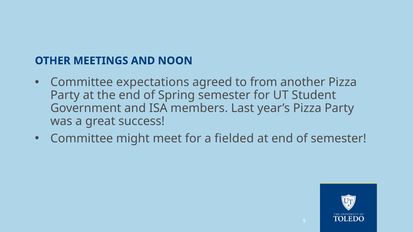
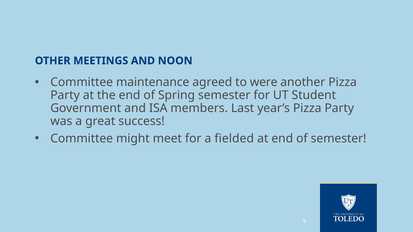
expectations: expectations -> maintenance
from: from -> were
